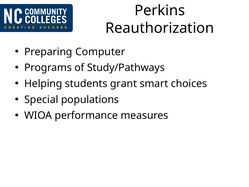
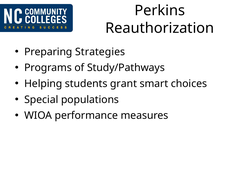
Computer: Computer -> Strategies
